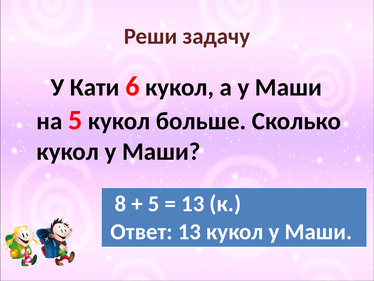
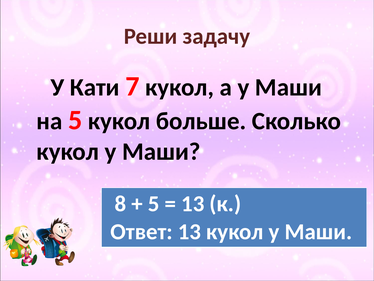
6: 6 -> 7
